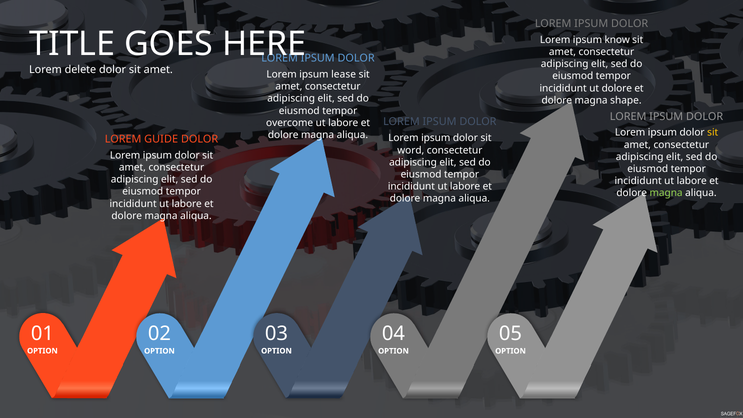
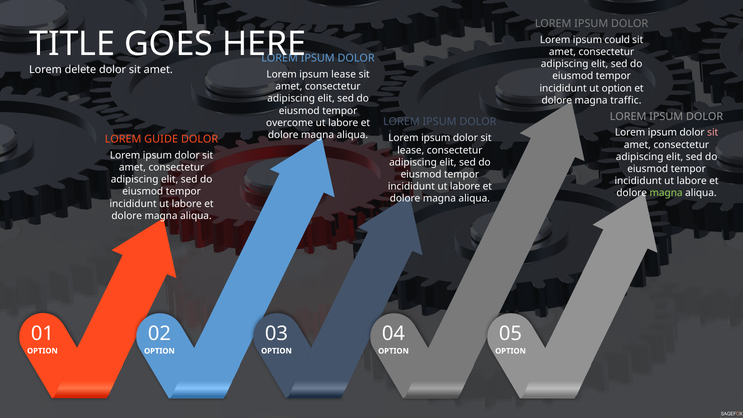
know: know -> could
ut dolore: dolore -> option
shape: shape -> traffic
sit at (713, 133) colour: yellow -> pink
word at (411, 150): word -> lease
